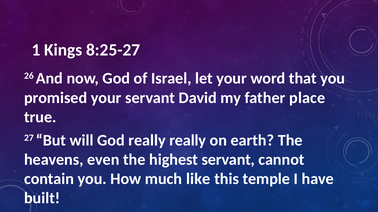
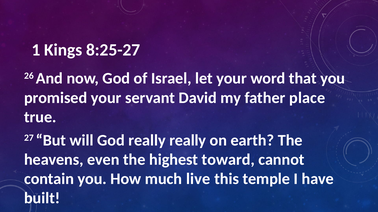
highest servant: servant -> toward
like: like -> live
